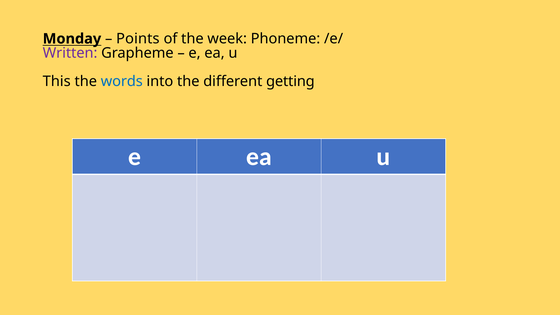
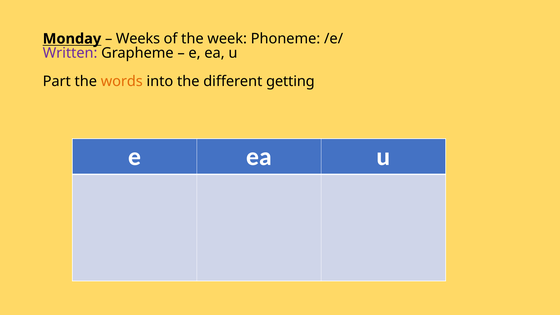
Points: Points -> Weeks
This: This -> Part
words colour: blue -> orange
